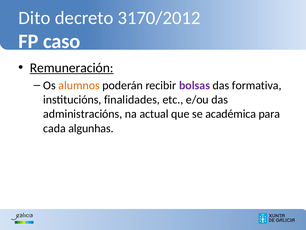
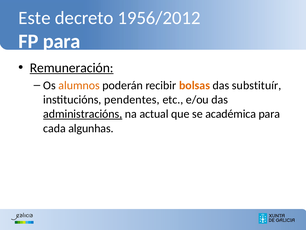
Dito: Dito -> Este
3170/2012: 3170/2012 -> 1956/2012
FP caso: caso -> para
bolsas colour: purple -> orange
formativa: formativa -> substituír
finalidades: finalidades -> pendentes
administracións underline: none -> present
